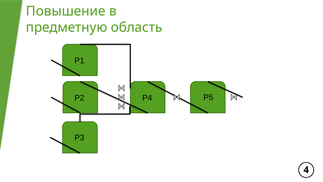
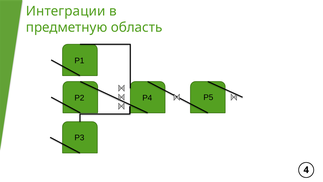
Повышение: Повышение -> Интеграции
